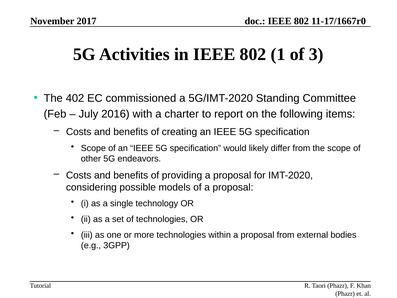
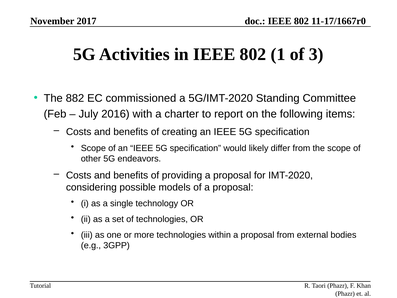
402: 402 -> 882
